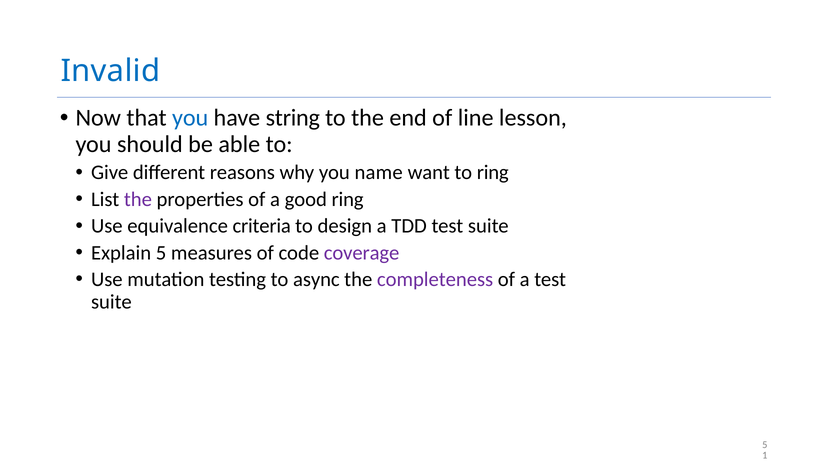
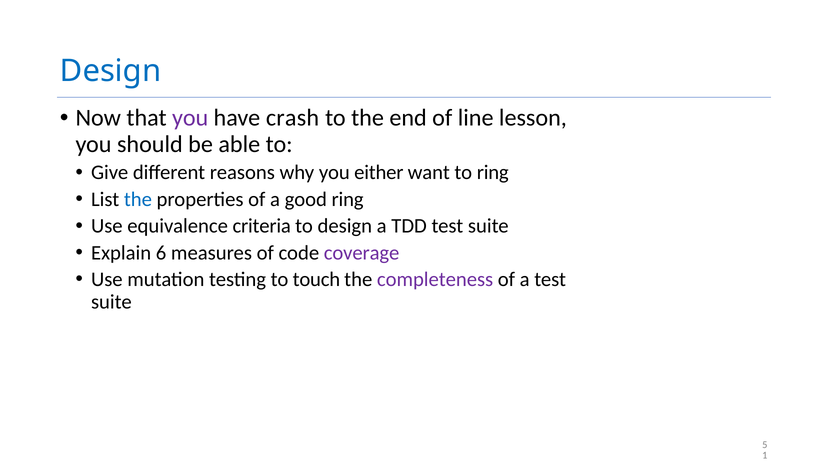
Invalid at (110, 71): Invalid -> Design
you at (190, 118) colour: blue -> purple
string: string -> crash
name: name -> either
the at (138, 199) colour: purple -> blue
Explain 5: 5 -> 6
async: async -> touch
